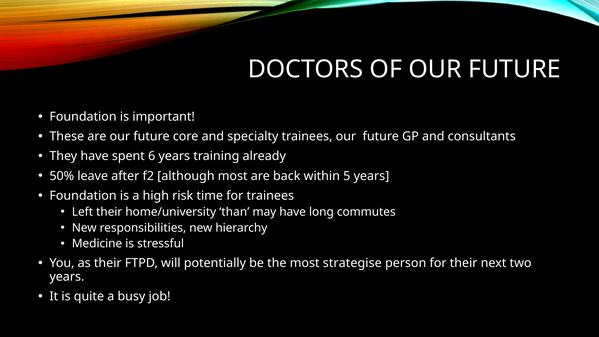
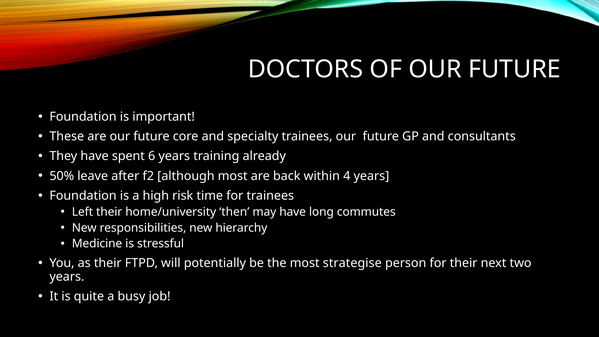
5: 5 -> 4
than: than -> then
